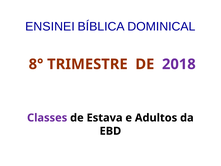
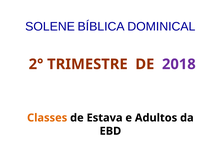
ENSINEI: ENSINEI -> SOLENE
8°: 8° -> 2°
Classes colour: purple -> orange
